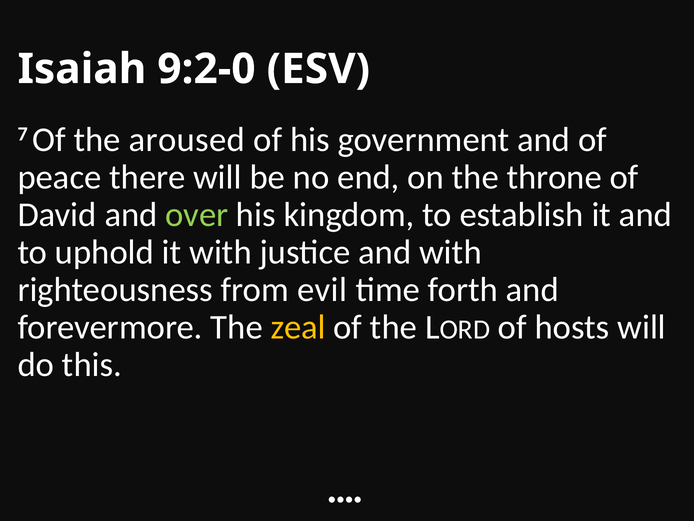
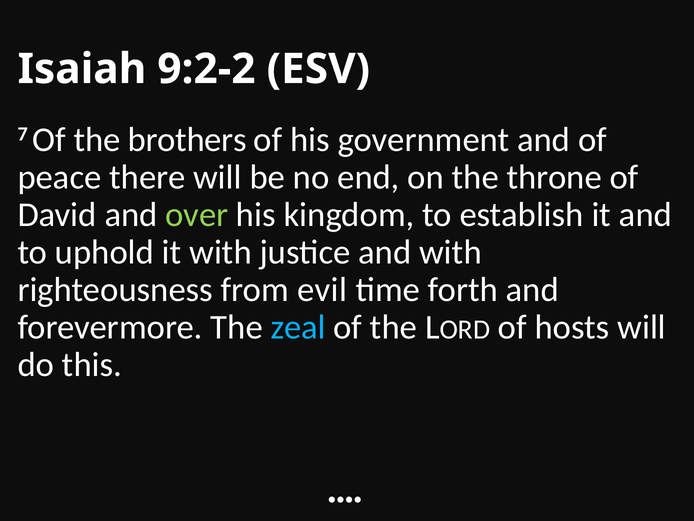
9:2-0: 9:2-0 -> 9:2-2
aroused: aroused -> brothers
zeal colour: yellow -> light blue
